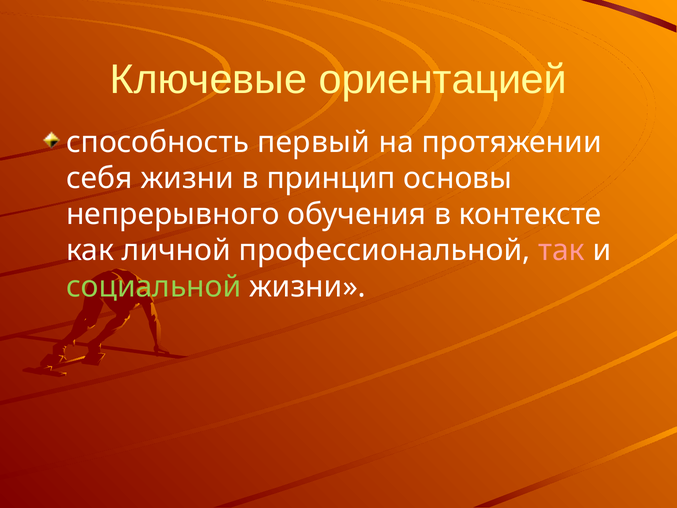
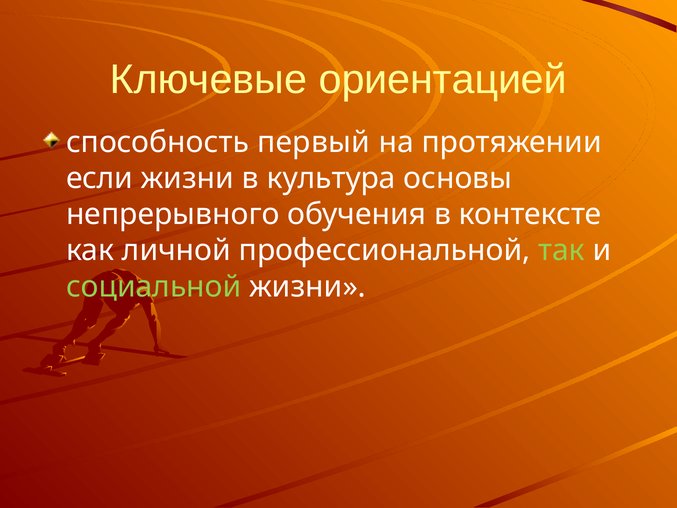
себя: себя -> если
принцип: принцип -> культура
так colour: pink -> light green
